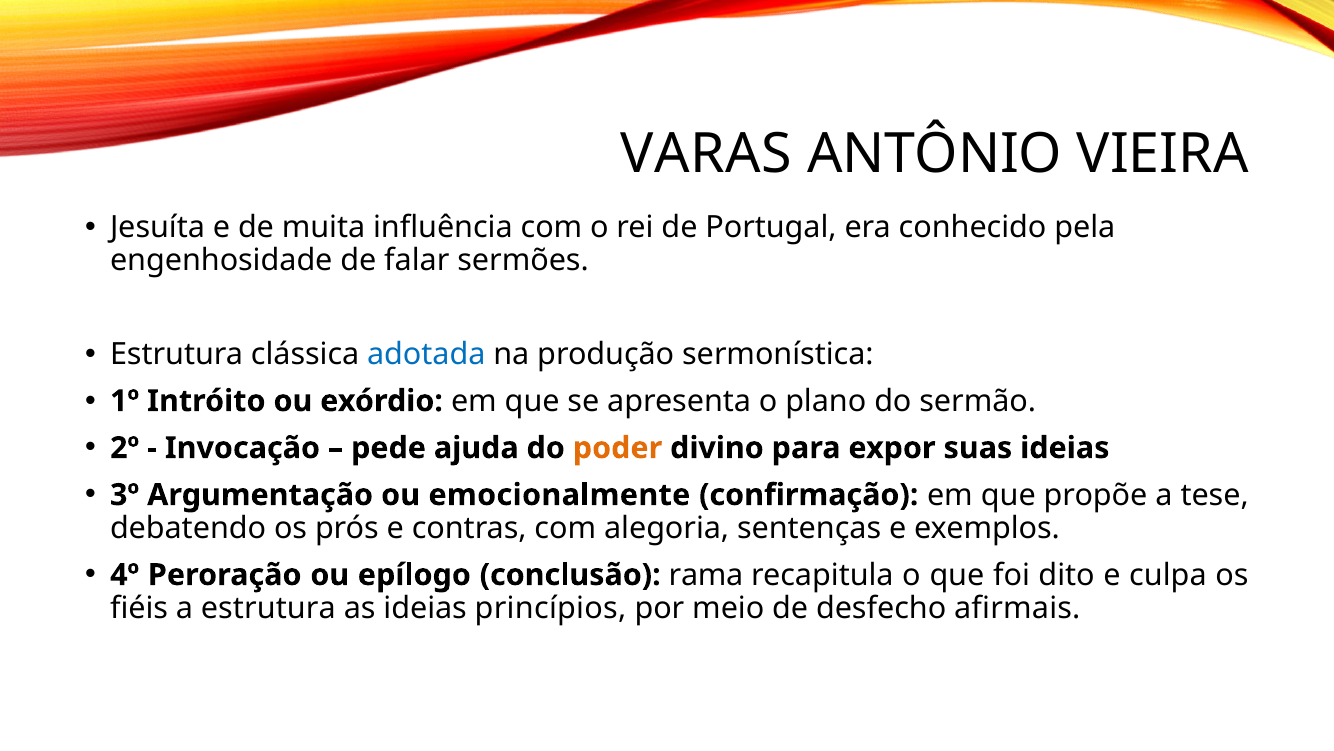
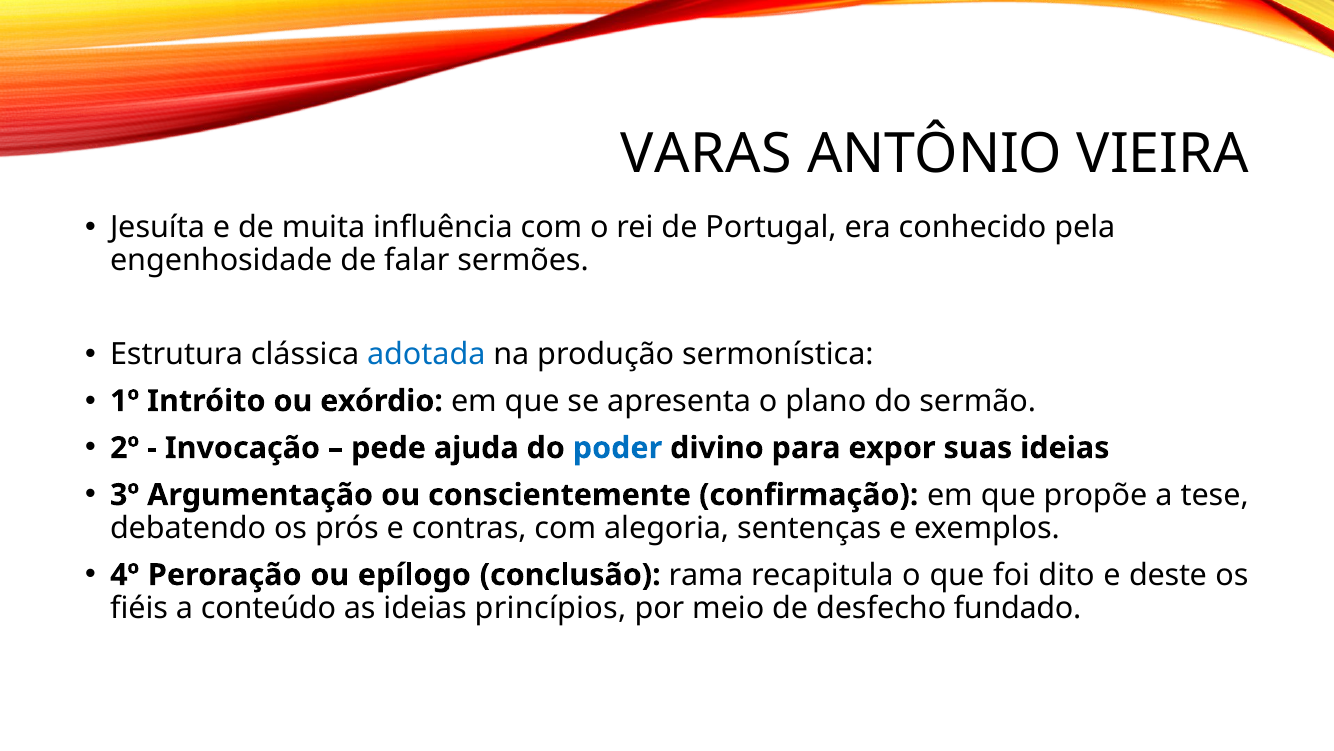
poder colour: orange -> blue
emocionalmente: emocionalmente -> conscientemente
culpa: culpa -> deste
a estrutura: estrutura -> conteúdo
afirmais: afirmais -> fundado
